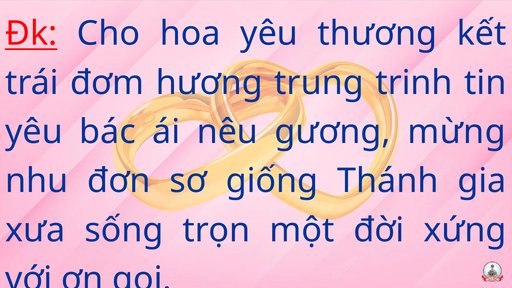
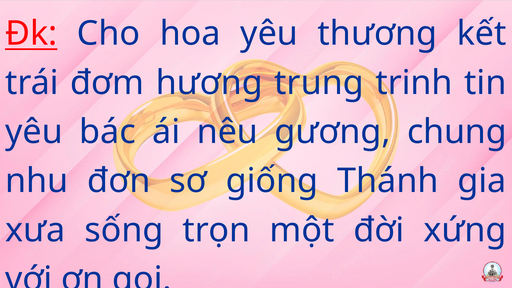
mừng: mừng -> chung
